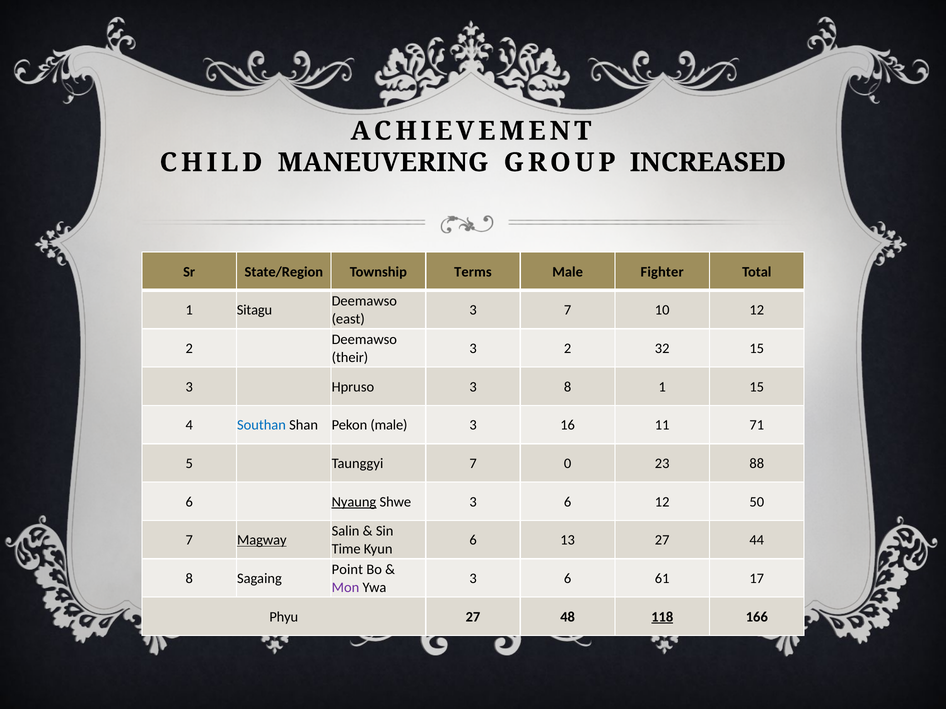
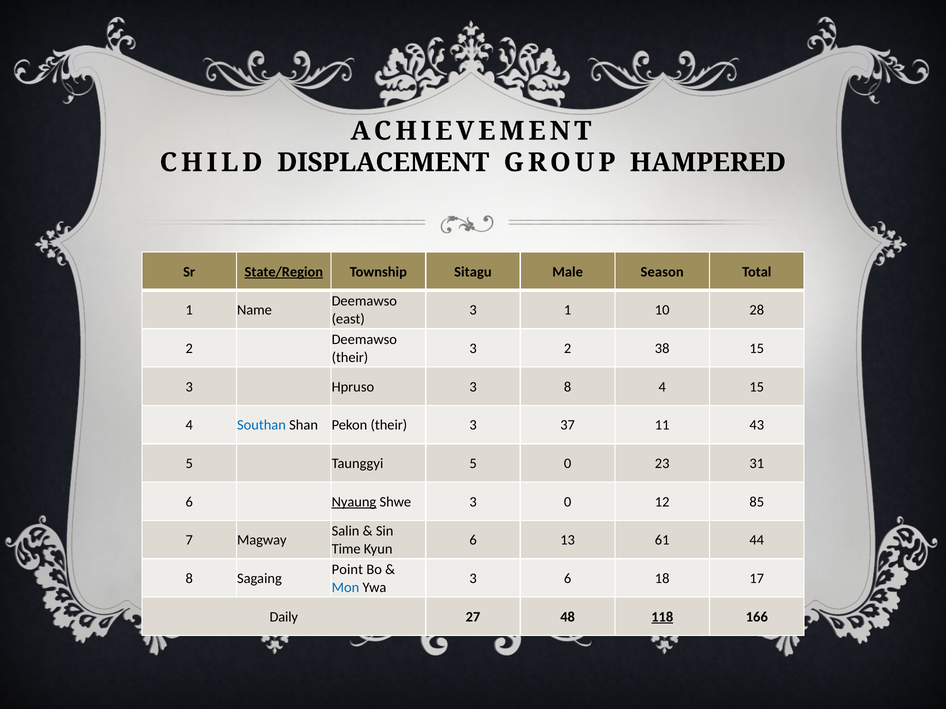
MANEUVERING: MANEUVERING -> DISPLACEMENT
INCREASED: INCREASED -> HAMPERED
State/Region underline: none -> present
Terms: Terms -> Sitagu
Fighter: Fighter -> Season
Sitagu: Sitagu -> Name
3 7: 7 -> 1
10 12: 12 -> 28
32: 32 -> 38
8 1: 1 -> 4
Pekon male: male -> their
16: 16 -> 37
71: 71 -> 43
Taunggyi 7: 7 -> 5
88: 88 -> 31
Shwe 3 6: 6 -> 0
50: 50 -> 85
Magway underline: present -> none
13 27: 27 -> 61
61: 61 -> 18
Mon colour: purple -> blue
Phyu: Phyu -> Daily
